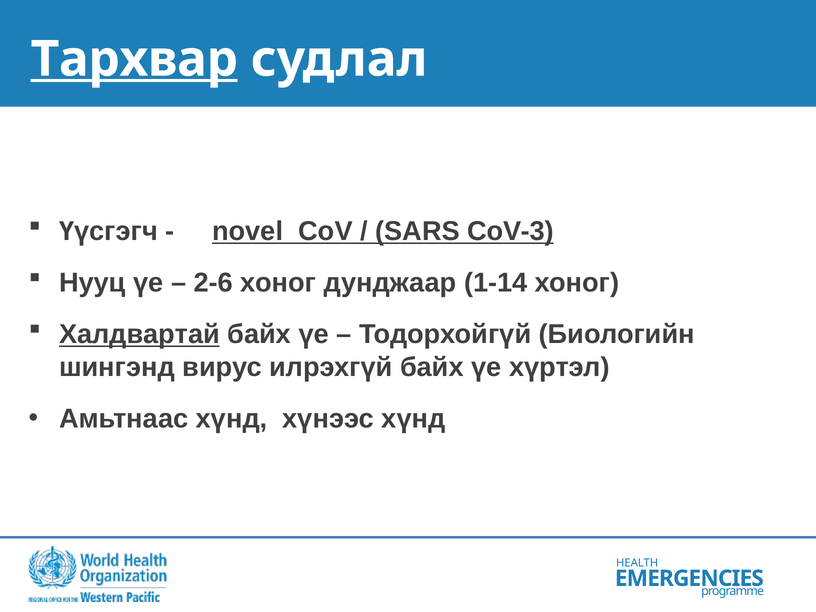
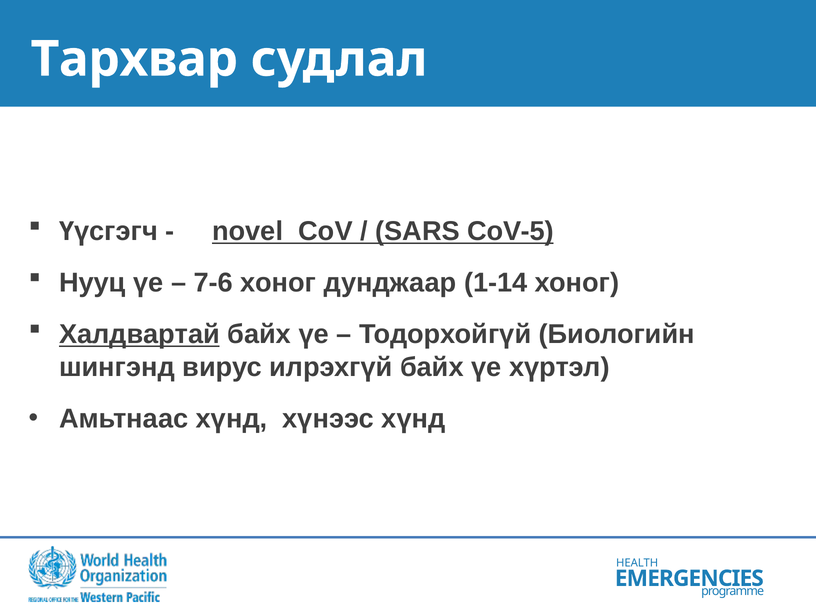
Тархвар underline: present -> none
CoV-3: CoV-3 -> CoV-5
2-6: 2-6 -> 7-6
